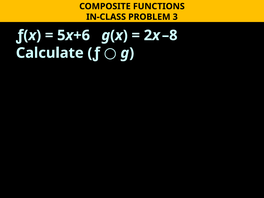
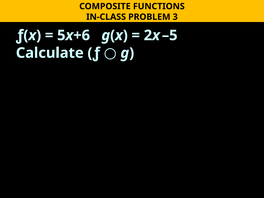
–8: –8 -> –5
